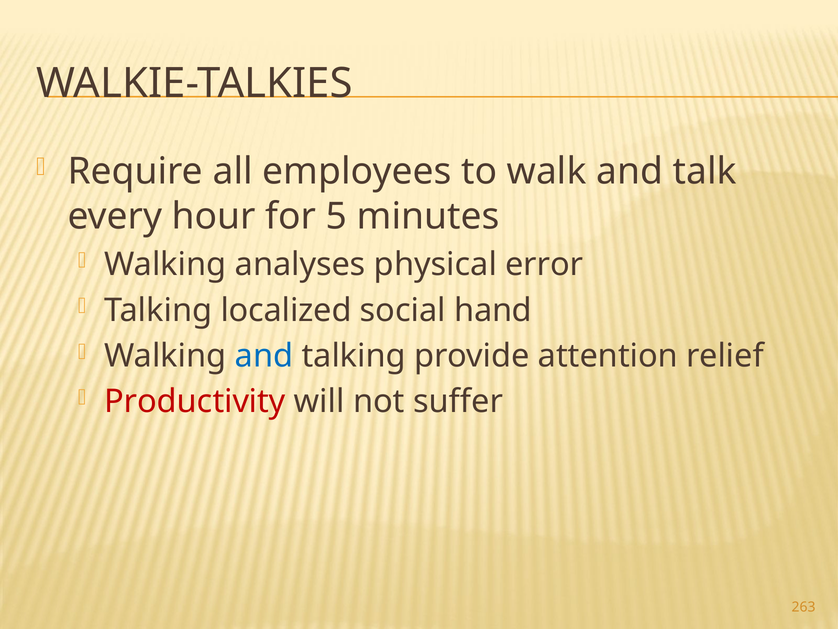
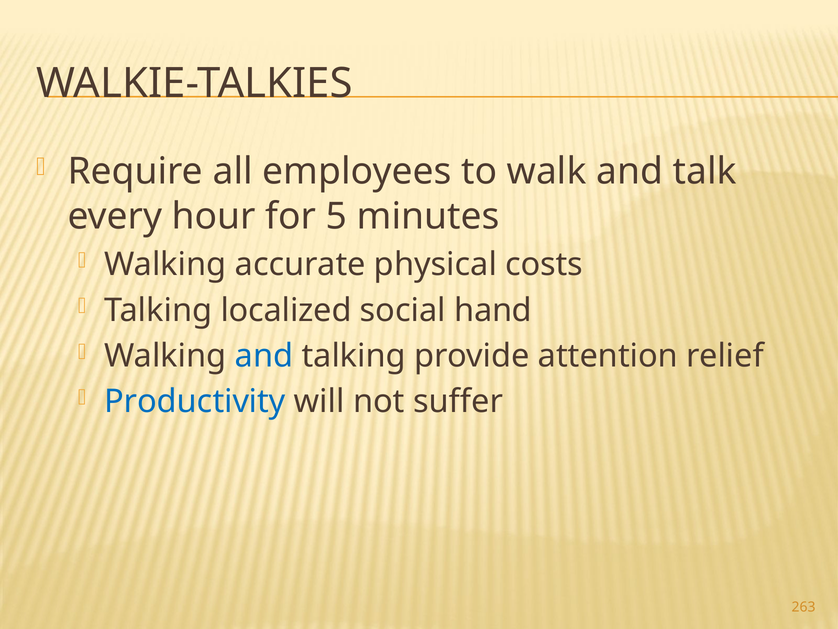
analyses: analyses -> accurate
error: error -> costs
Productivity colour: red -> blue
